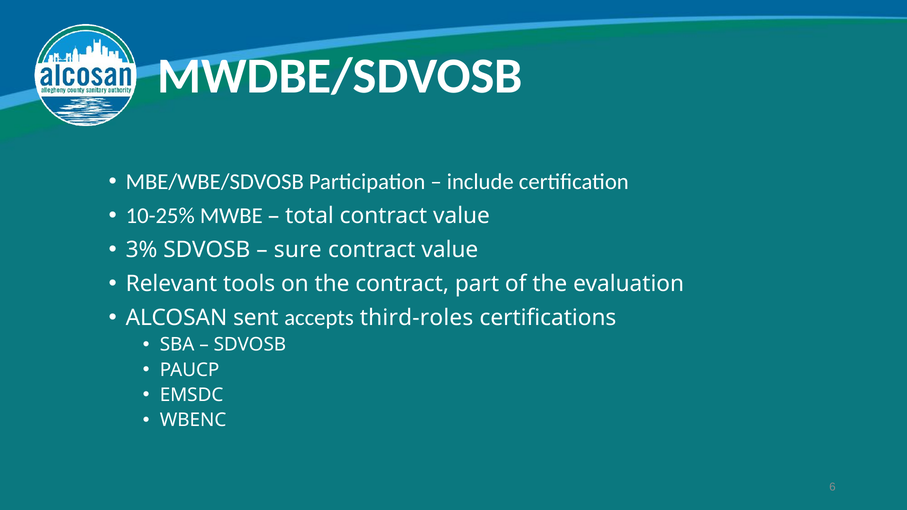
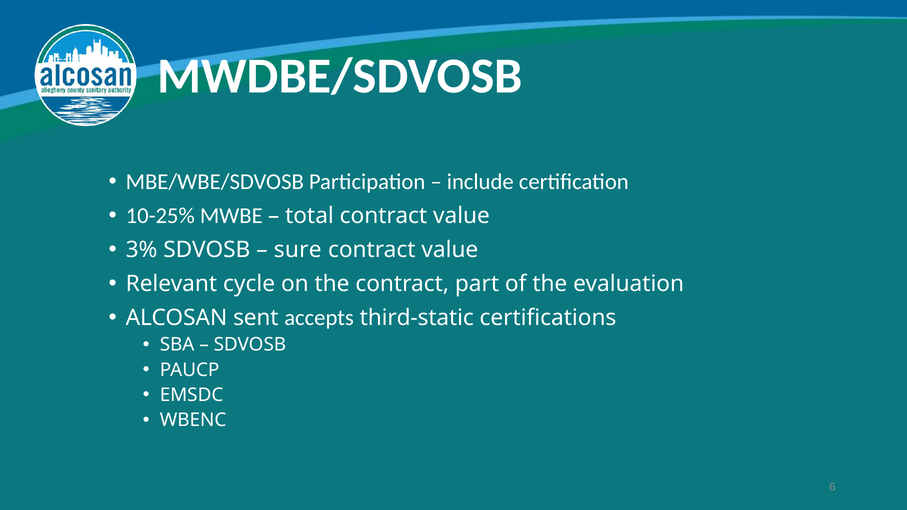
tools: tools -> cycle
third-roles: third-roles -> third-static
